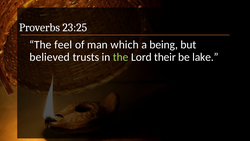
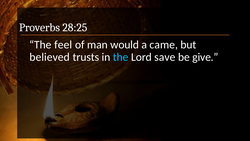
23:25: 23:25 -> 28:25
which: which -> would
being: being -> came
the at (121, 57) colour: light green -> light blue
their: their -> save
lake: lake -> give
